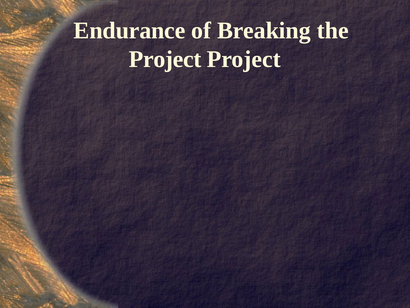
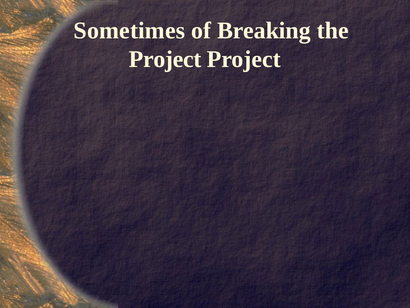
Endurance: Endurance -> Sometimes
